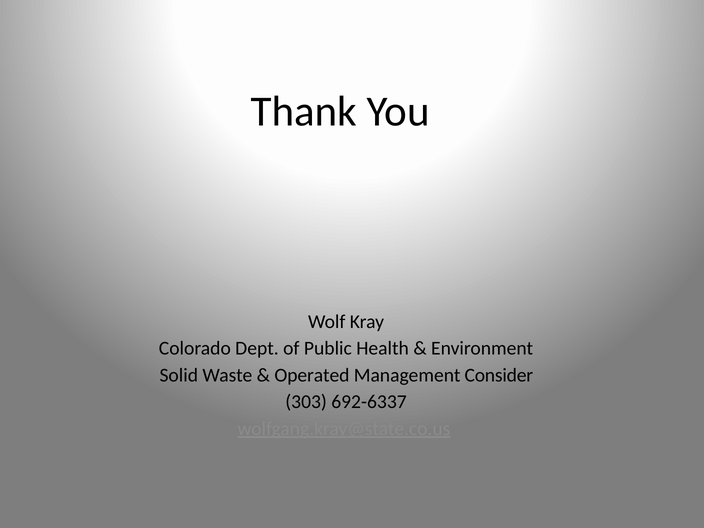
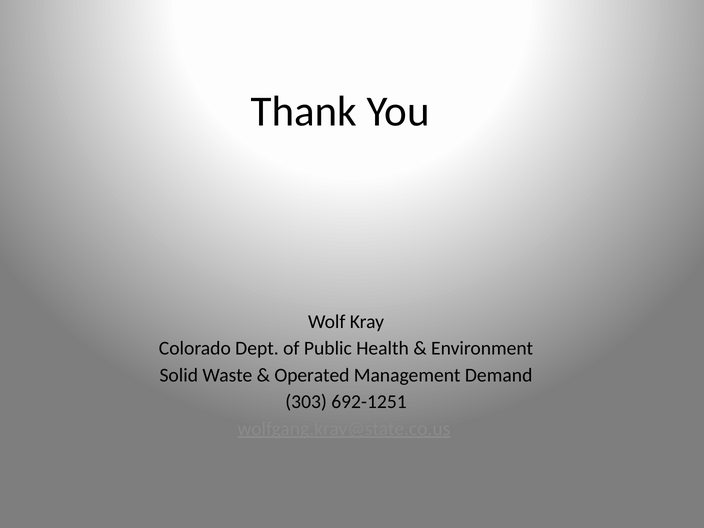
Consider: Consider -> Demand
692-6337: 692-6337 -> 692-1251
